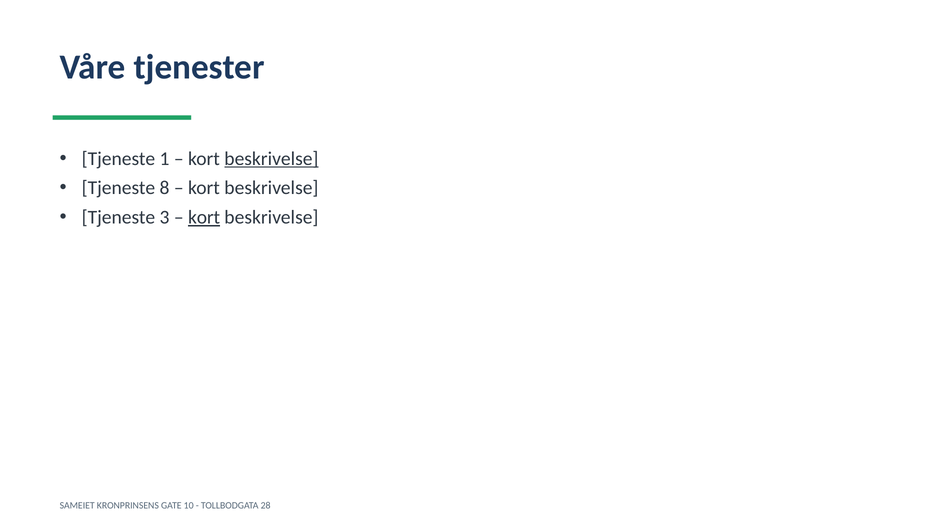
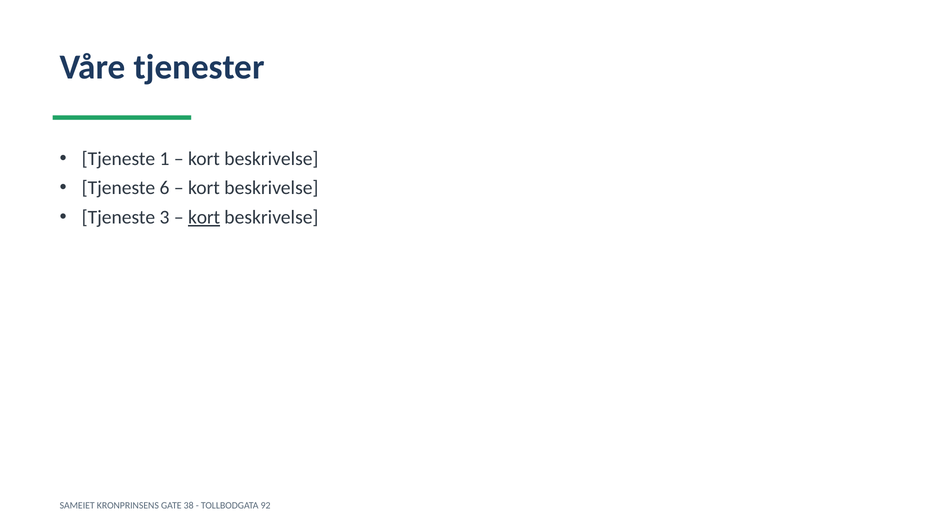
beskrivelse at (271, 159) underline: present -> none
8: 8 -> 6
10: 10 -> 38
28: 28 -> 92
